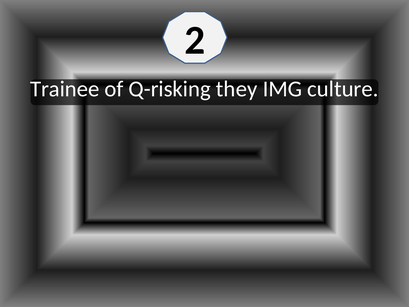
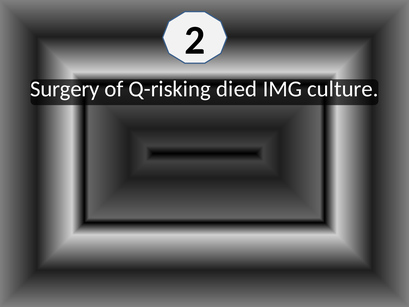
Trainee: Trainee -> Surgery
they: they -> died
